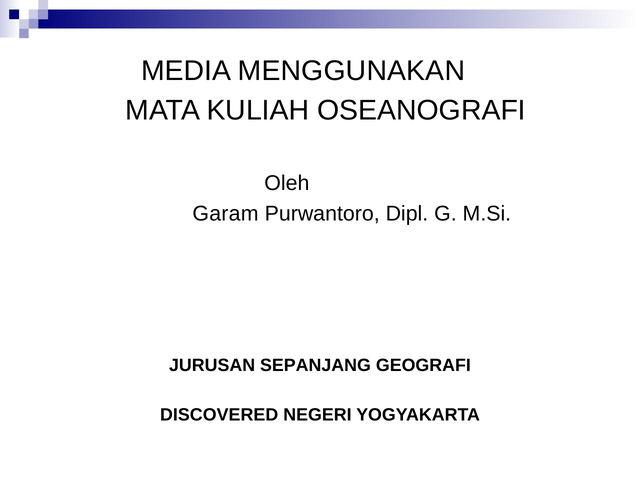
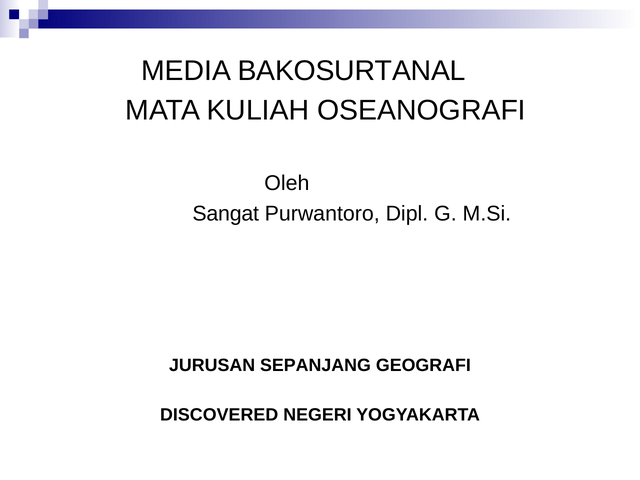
MENGGUNAKAN: MENGGUNAKAN -> BAKOSURTANAL
Garam: Garam -> Sangat
